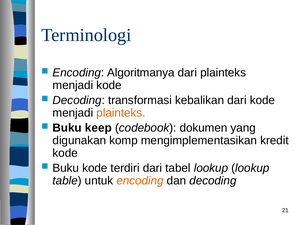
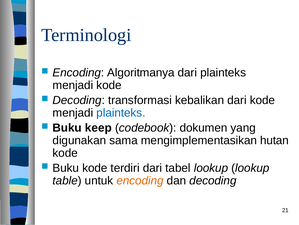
plainteks at (121, 113) colour: orange -> blue
komp: komp -> sama
kredit: kredit -> hutan
